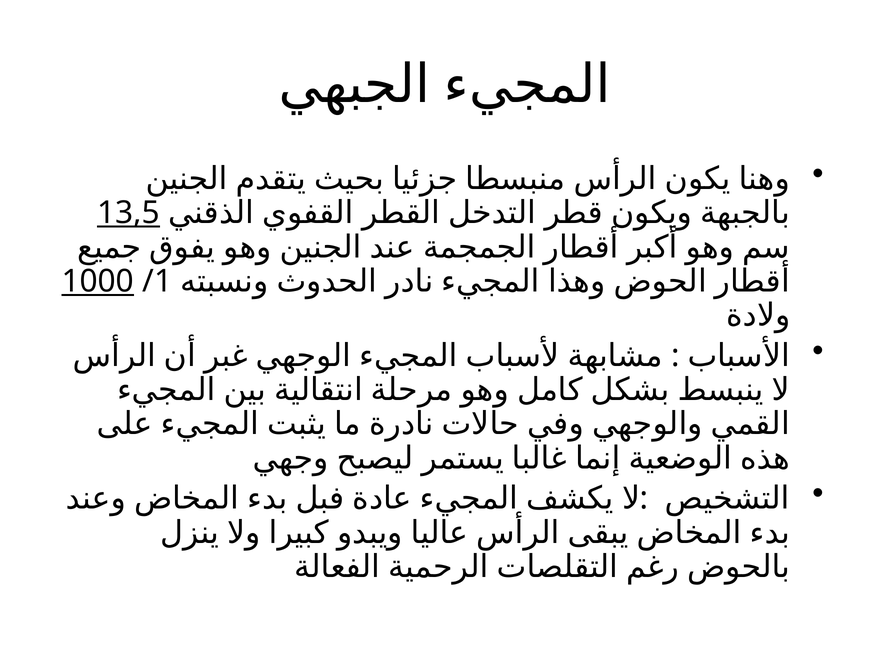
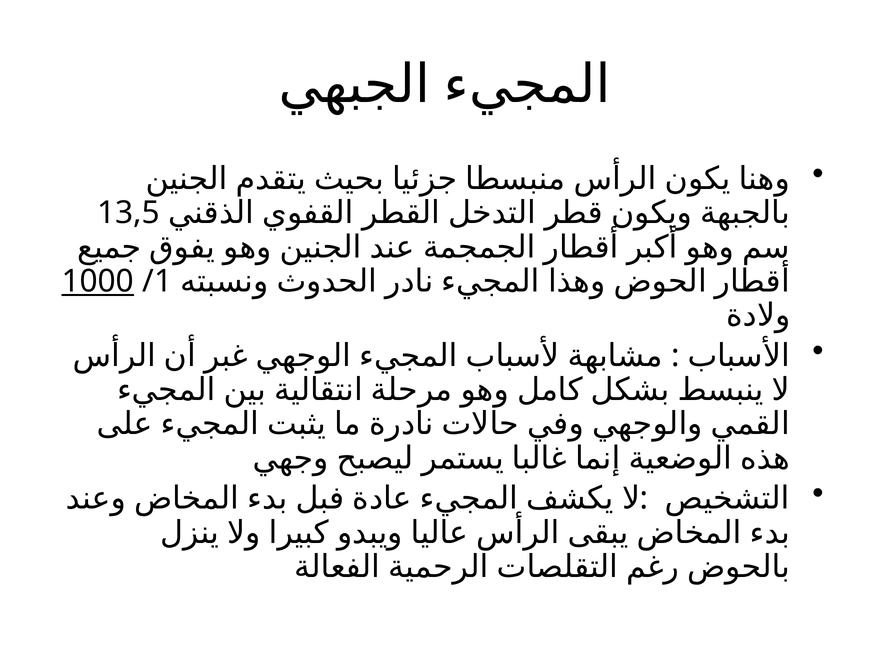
13,5 underline: present -> none
